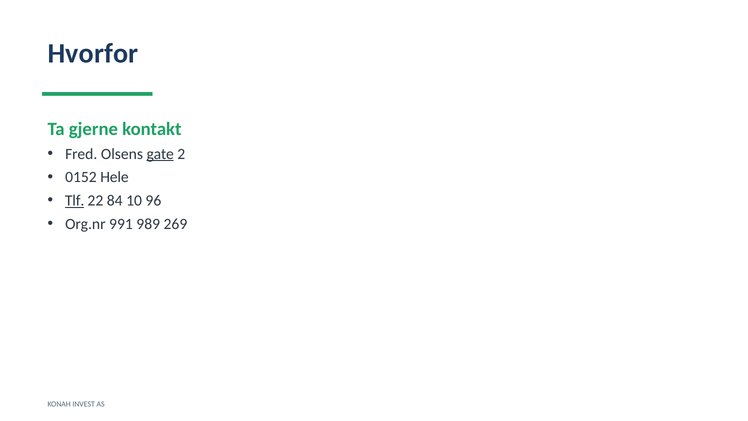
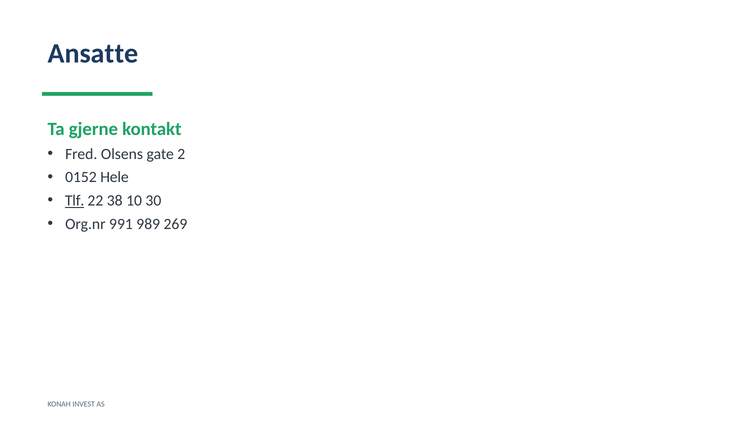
Hvorfor: Hvorfor -> Ansatte
gate underline: present -> none
84: 84 -> 38
96: 96 -> 30
